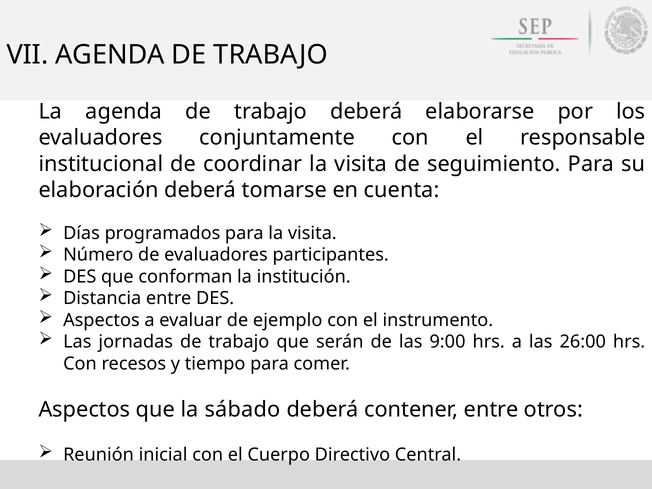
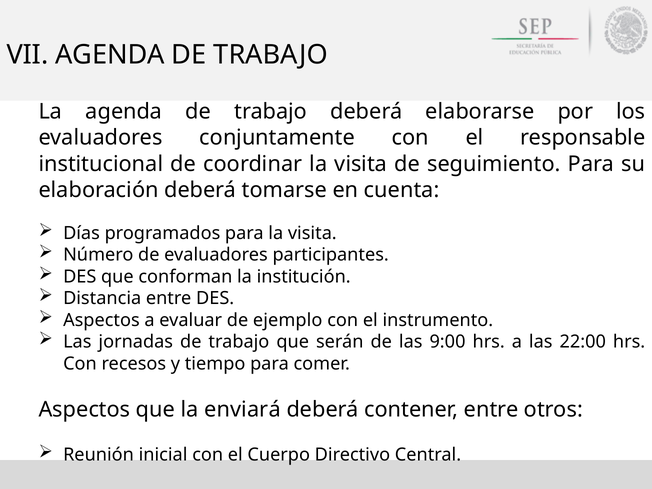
26:00: 26:00 -> 22:00
sábado: sábado -> enviará
